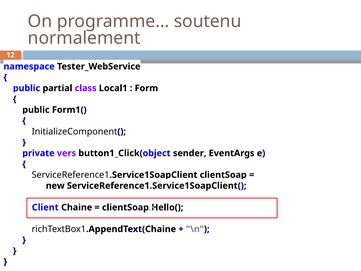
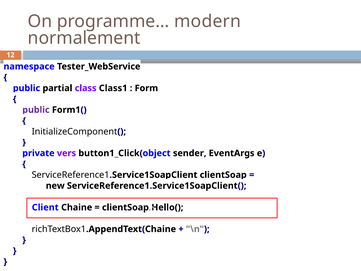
soutenu: soutenu -> modern
Local1: Local1 -> Class1
public at (36, 110) colour: black -> purple
